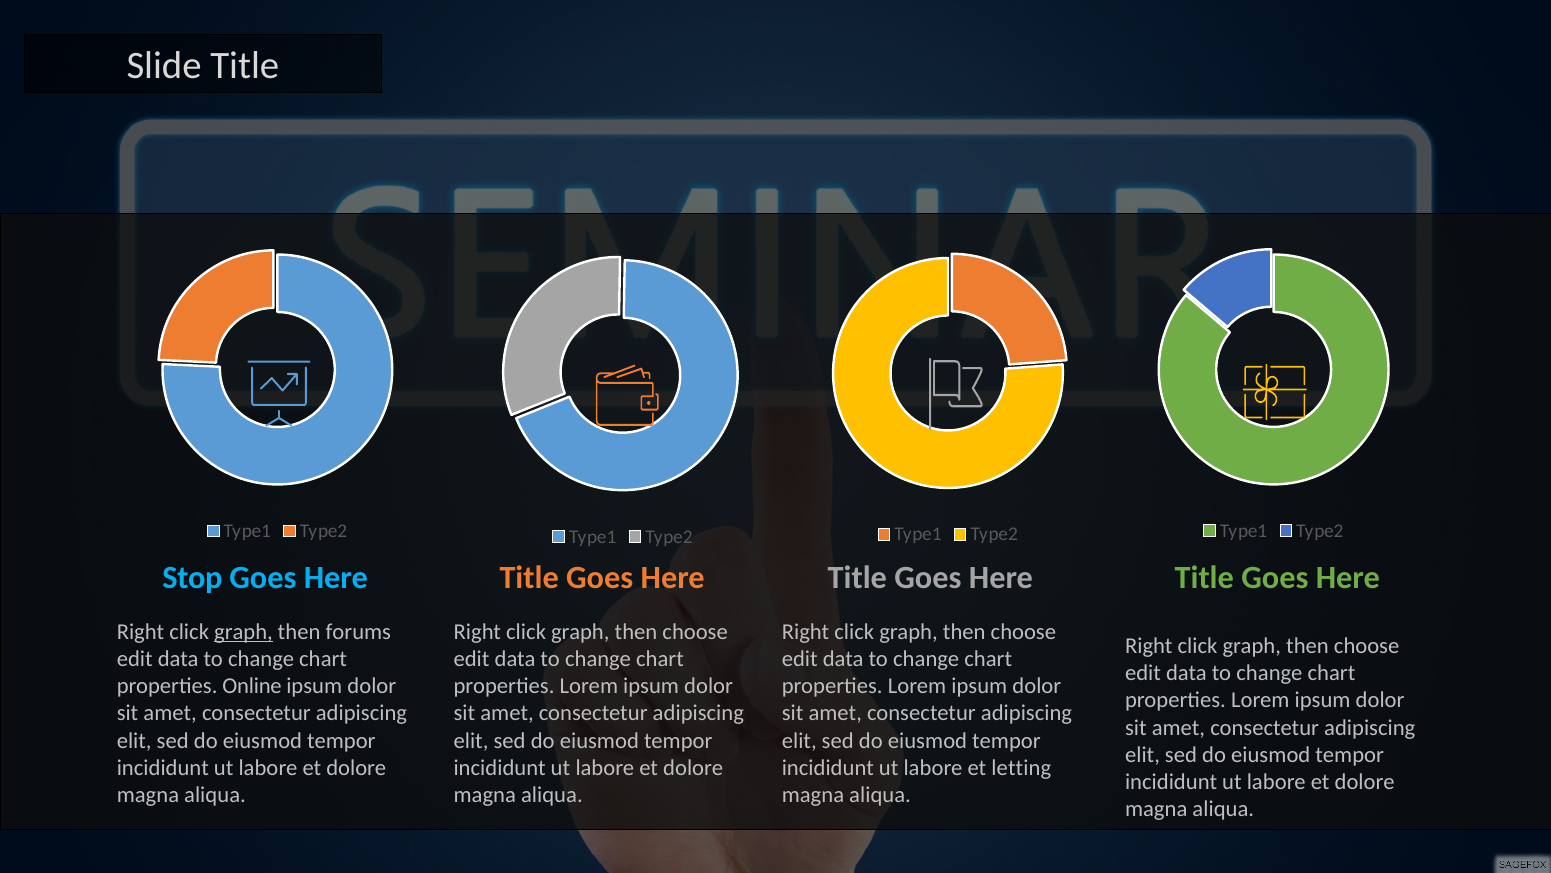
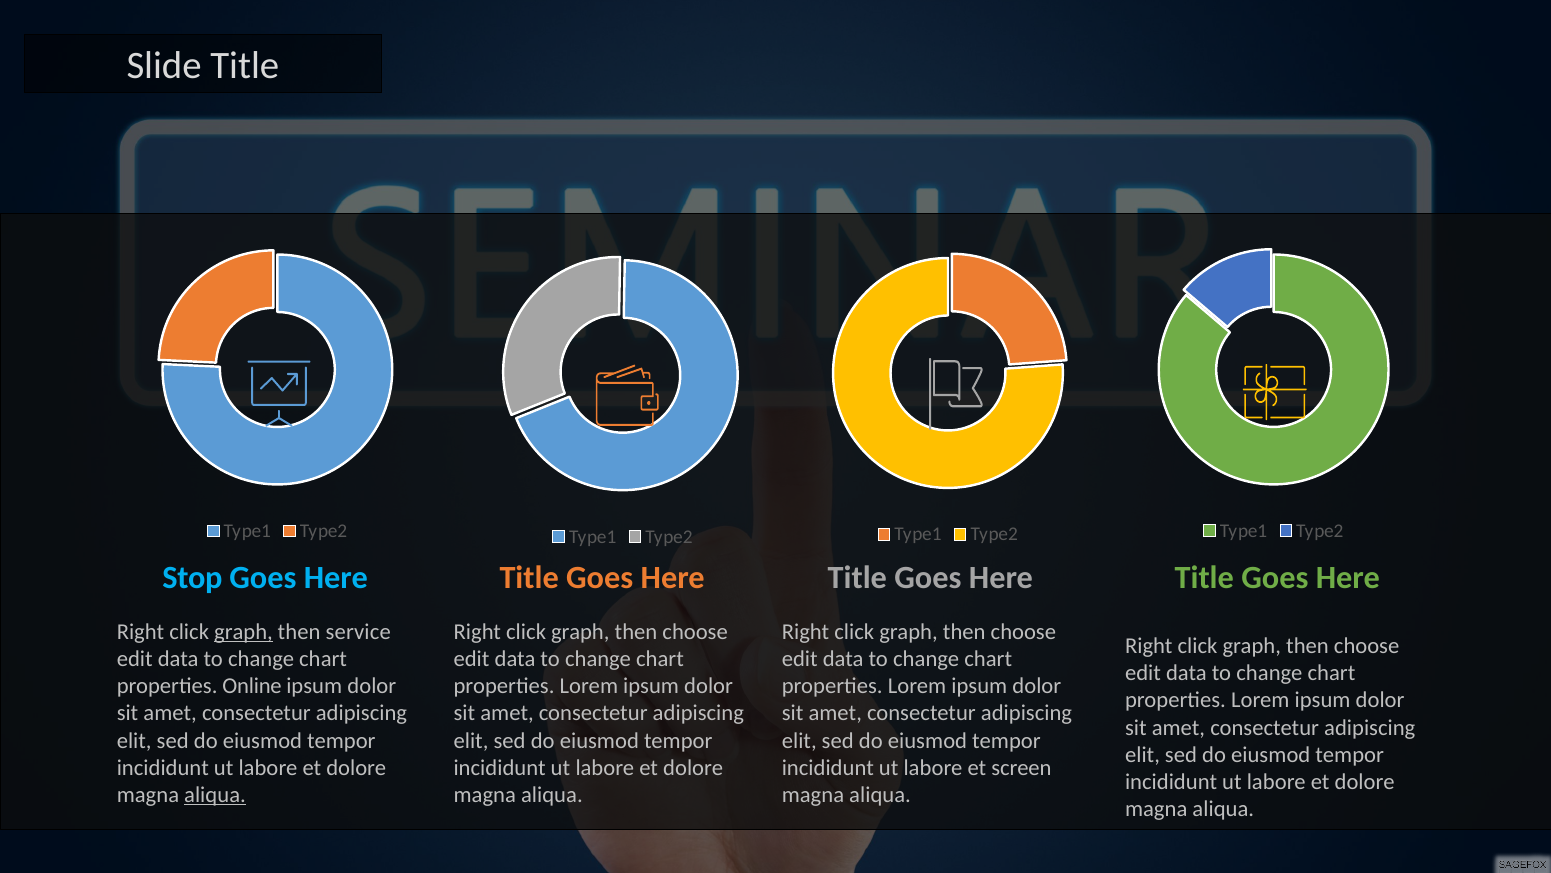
forums: forums -> service
letting: letting -> screen
aliqua at (215, 794) underline: none -> present
